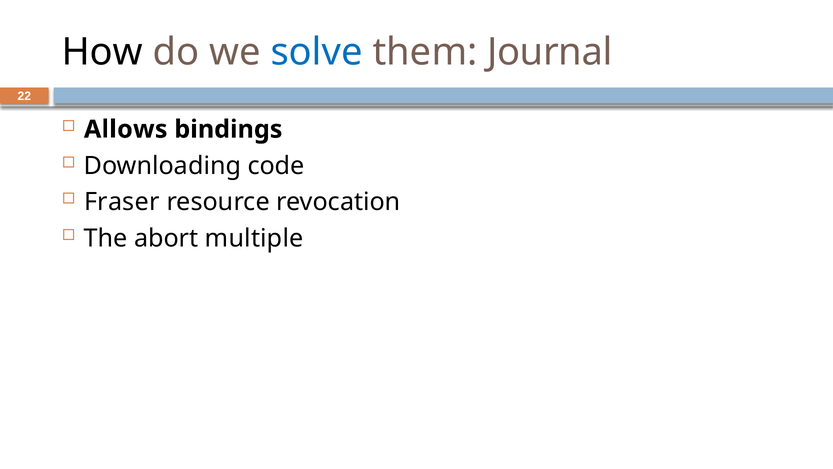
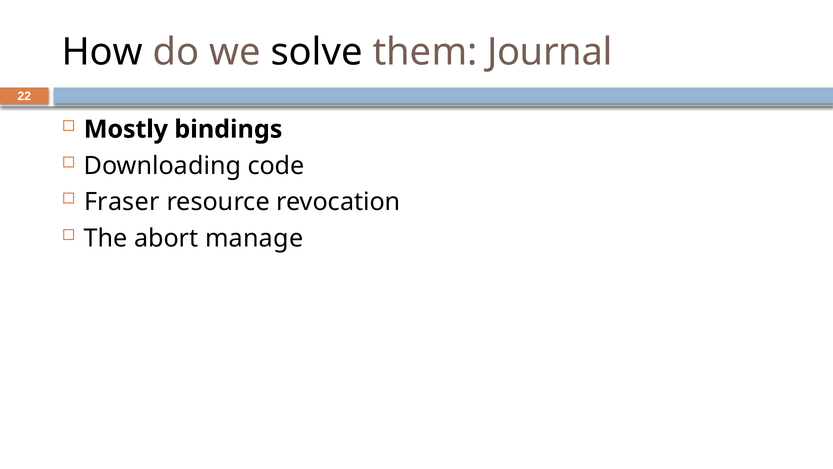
solve colour: blue -> black
Allows: Allows -> Mostly
multiple: multiple -> manage
